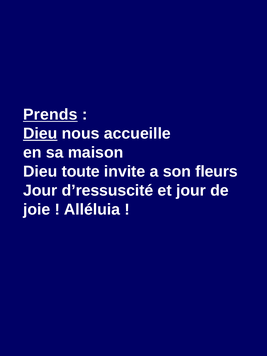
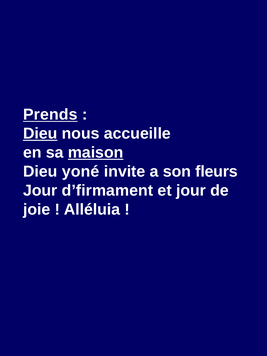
maison underline: none -> present
toute: toute -> yoné
d’ressuscité: d’ressuscité -> d’firmament
